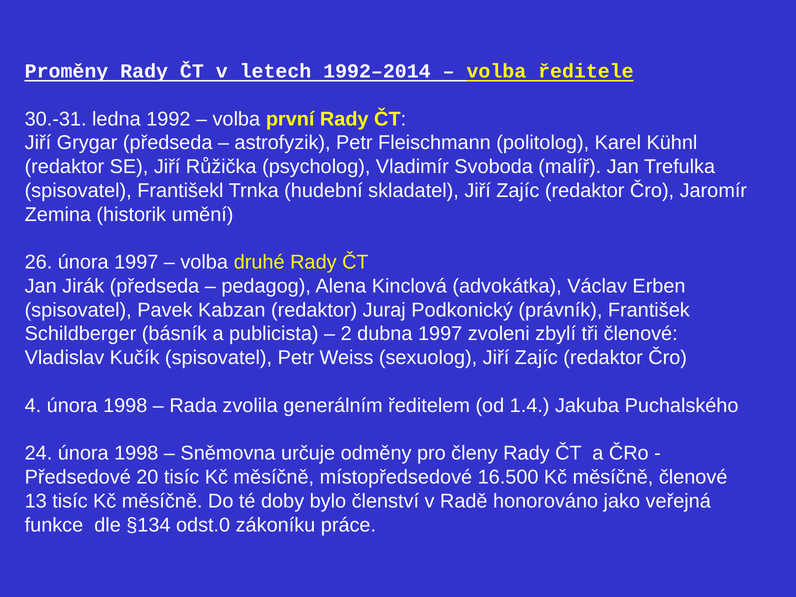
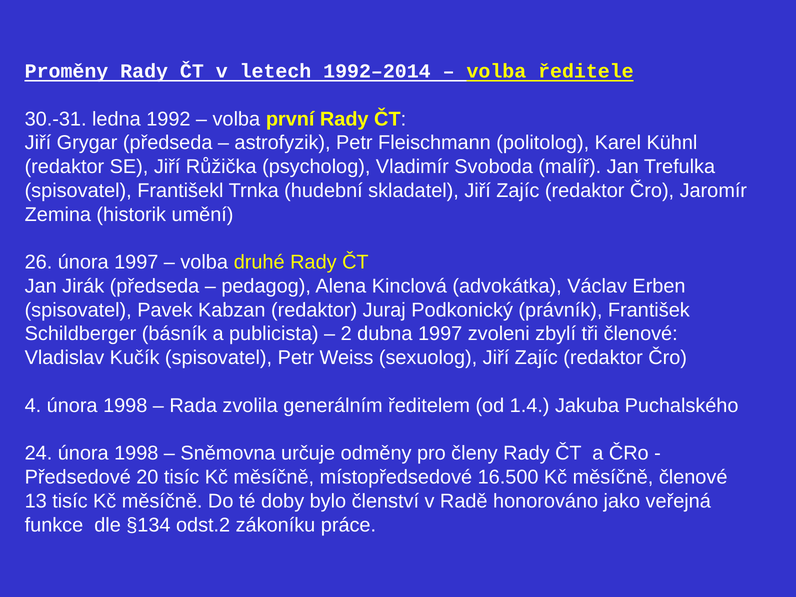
odst.0: odst.0 -> odst.2
